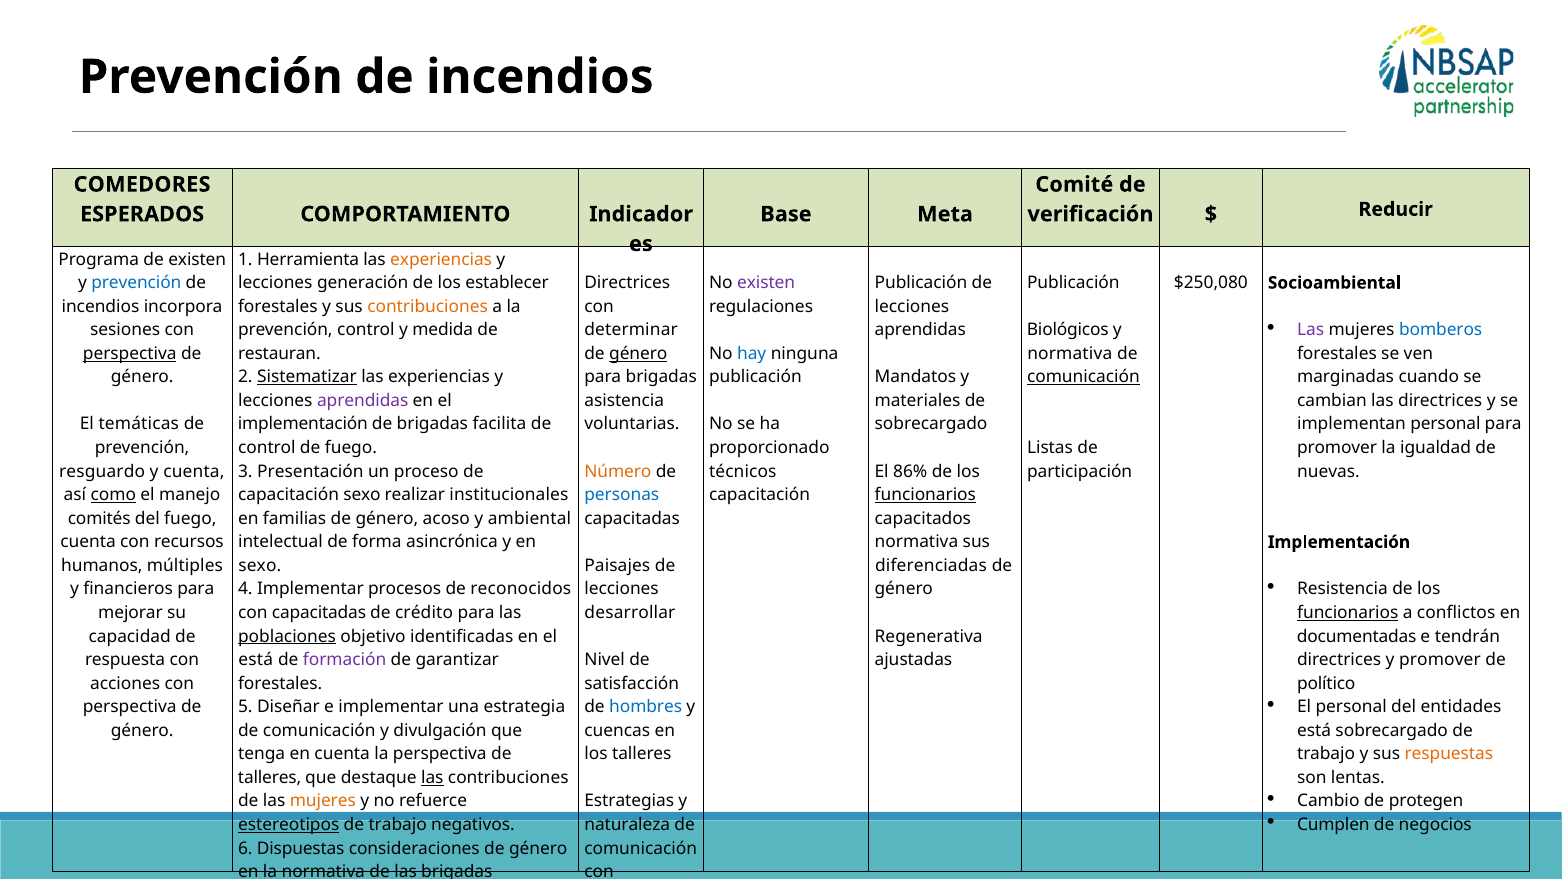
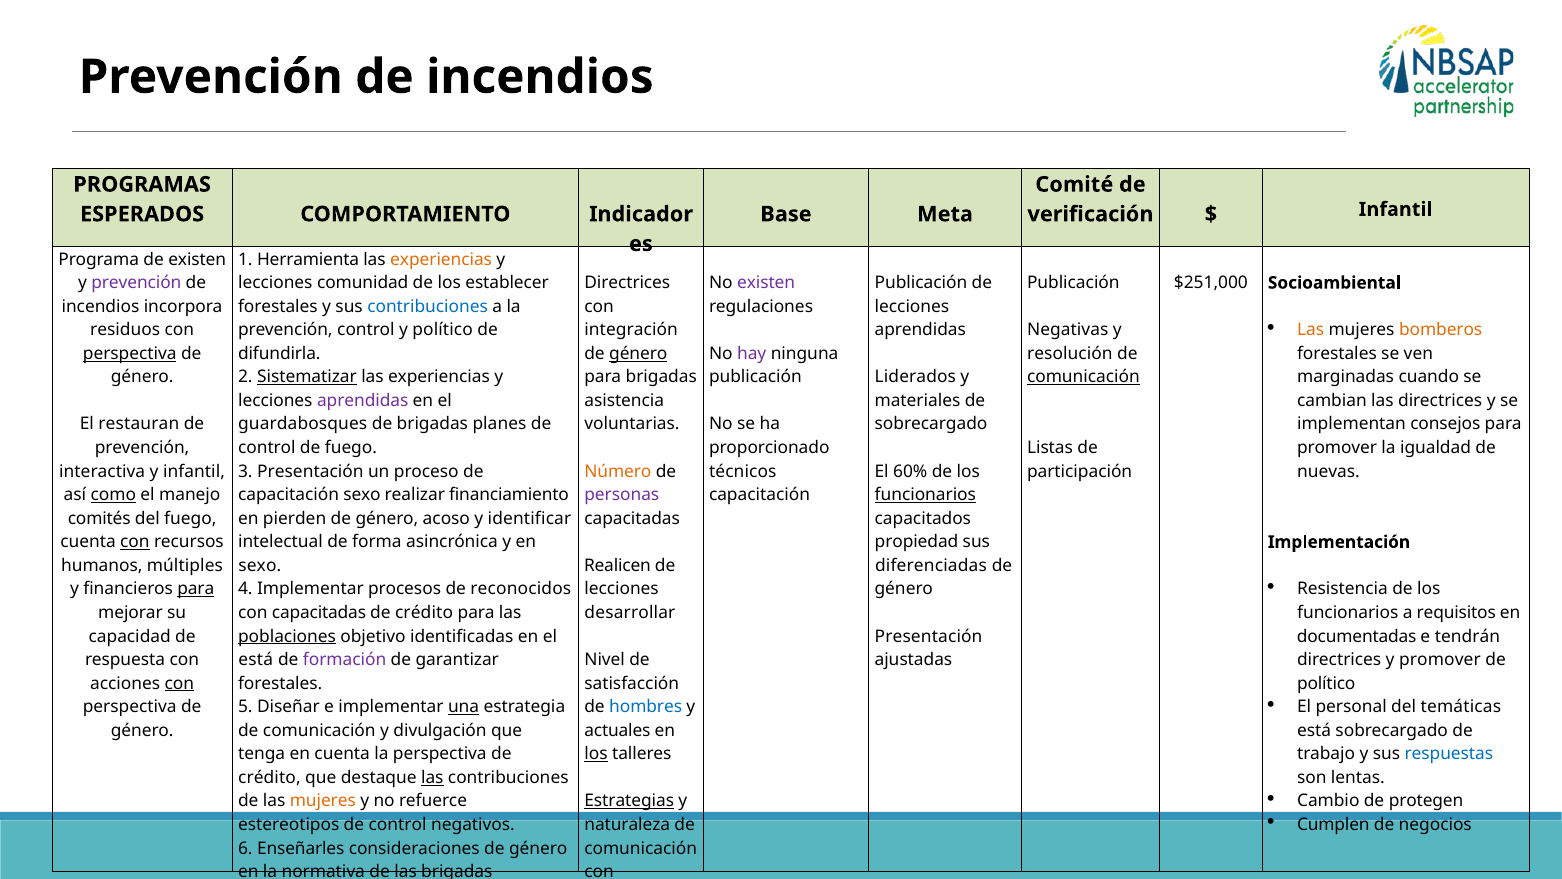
COMEDORES: COMEDORES -> PROGRAMAS
Reducir at (1396, 209): Reducir -> Infantil
prevención at (136, 283) colour: blue -> purple
generación: generación -> comunidad
$250,080: $250,080 -> $251,000
contribuciones at (428, 306) colour: orange -> blue
Las at (1311, 330) colour: purple -> orange
bomberos colour: blue -> orange
sesiones: sesiones -> residuos
y medida: medida -> político
determinar: determinar -> integración
Biológicos: Biológicos -> Negativas
restauran: restauran -> difundirla
hay colour: blue -> purple
normativa at (1070, 353): normativa -> resolución
Mandatos: Mandatos -> Liderados
temáticas: temáticas -> restauran
implementación at (303, 424): implementación -> guardabosques
brigadas facilita: facilita -> planes
implementan personal: personal -> consejos
resguardo: resguardo -> interactiva
y cuenta: cuenta -> infantil
86%: 86% -> 60%
institucionales: institucionales -> financiamiento
personas colour: blue -> purple
familias: familias -> pierden
ambiental: ambiental -> identificar
con at (135, 542) underline: none -> present
normativa at (916, 542): normativa -> propiedad
Paisajes: Paisajes -> Realicen
para at (196, 589) underline: none -> present
funcionarios at (1348, 612) underline: present -> none
conflictos: conflictos -> requisitos
Regenerativa at (929, 636): Regenerativa -> Presentación
con at (179, 683) underline: none -> present
entidades: entidades -> temáticas
una underline: none -> present
cuencas: cuencas -> actuales
los at (596, 754) underline: none -> present
respuestas colour: orange -> blue
talleres at (270, 777): talleres -> crédito
Estrategias underline: none -> present
estereotipos underline: present -> none
trabajo at (398, 824): trabajo -> control
Dispuestas: Dispuestas -> Enseñarles
